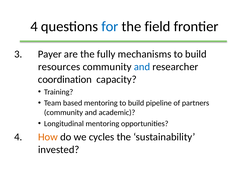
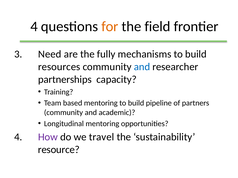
for colour: blue -> orange
Payer: Payer -> Need
coordination: coordination -> partnerships
How colour: orange -> purple
cycles: cycles -> travel
invested: invested -> resource
